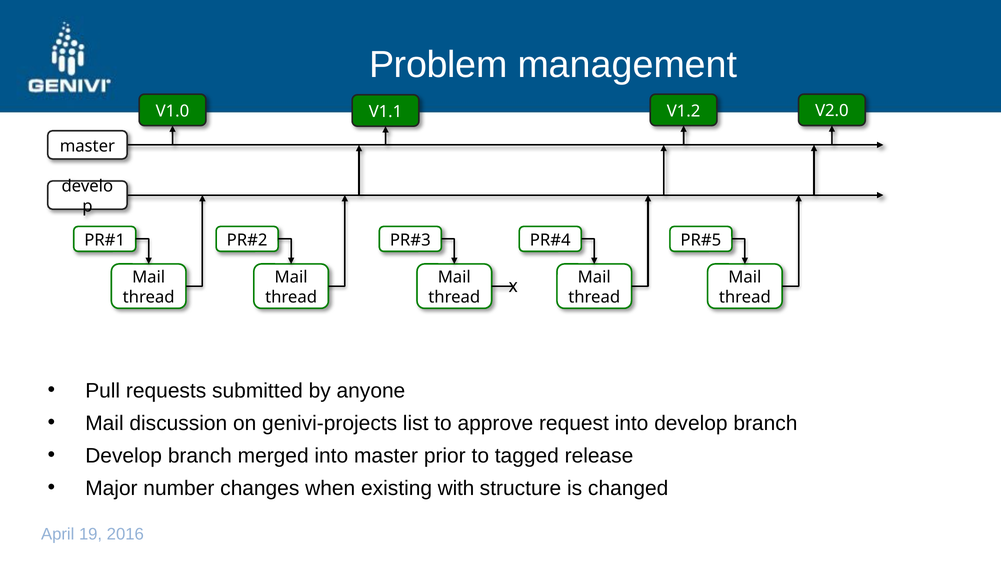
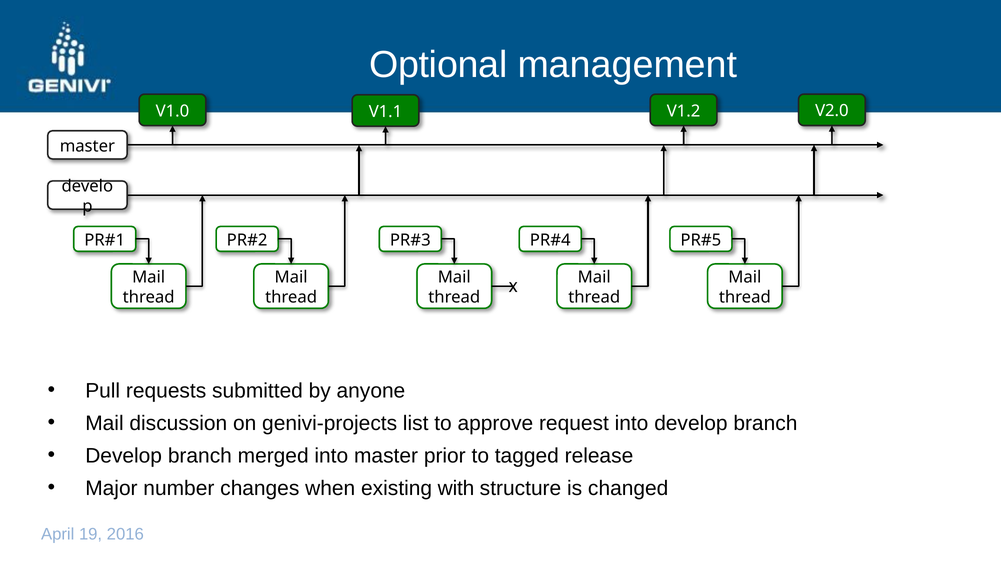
Problem: Problem -> Optional
